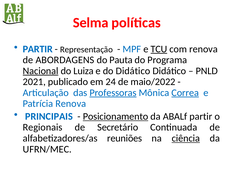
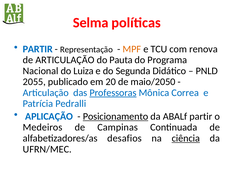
MPF colour: blue -> orange
TCU underline: present -> none
de ABORDAGENS: ABORDAGENS -> ARTICULAÇÃO
Nacional underline: present -> none
do Didático: Didático -> Segunda
2021: 2021 -> 2055
24: 24 -> 20
maio/2022: maio/2022 -> maio/2050
Correa underline: present -> none
Patrícia Renova: Renova -> Pedralli
PRINCIPAIS: PRINCIPAIS -> APLICAÇÃO
Regionais: Regionais -> Medeiros
Secretário: Secretário -> Campinas
reuniões: reuniões -> desafios
